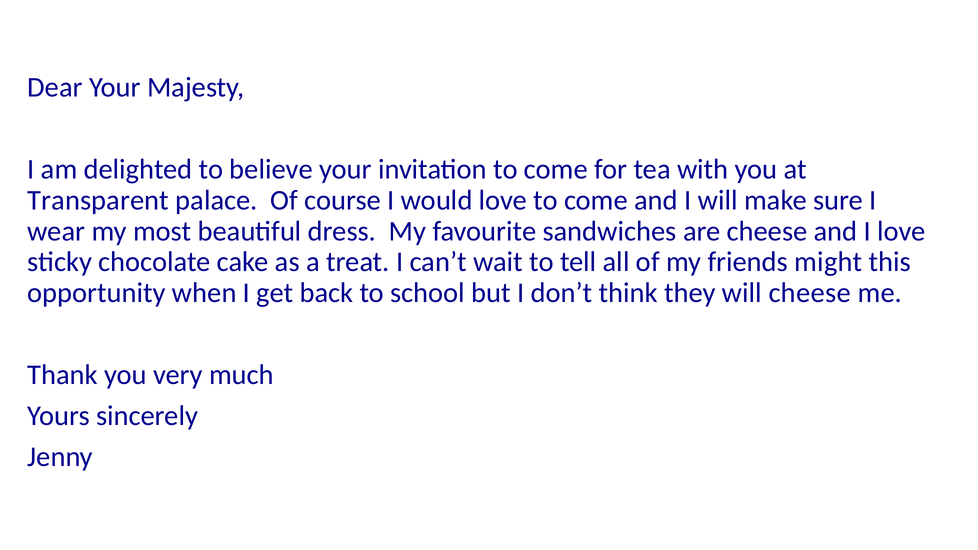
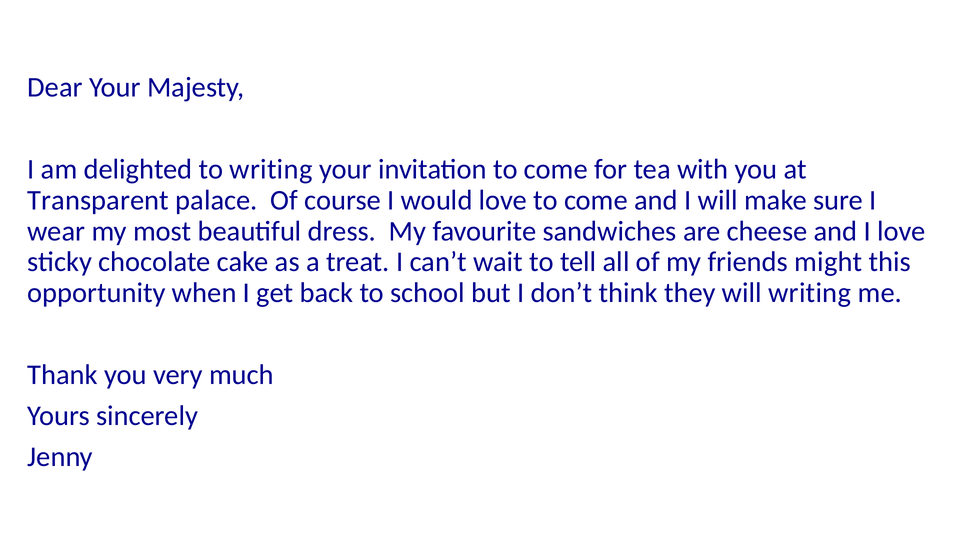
to believe: believe -> writing
will cheese: cheese -> writing
